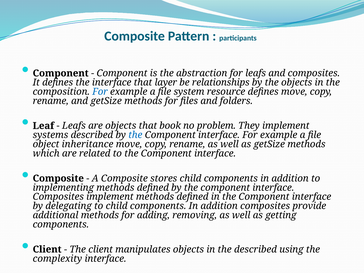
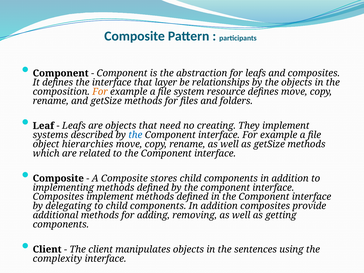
For at (100, 92) colour: blue -> orange
book: book -> need
problem: problem -> creating
inheritance: inheritance -> hierarchies
the described: described -> sentences
